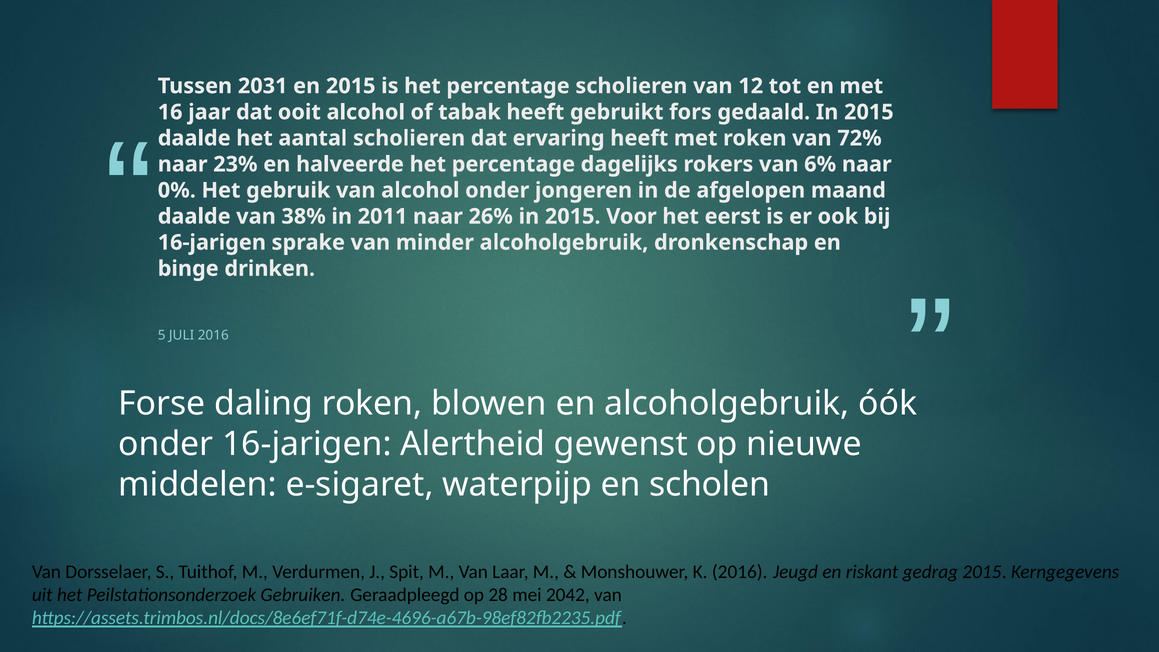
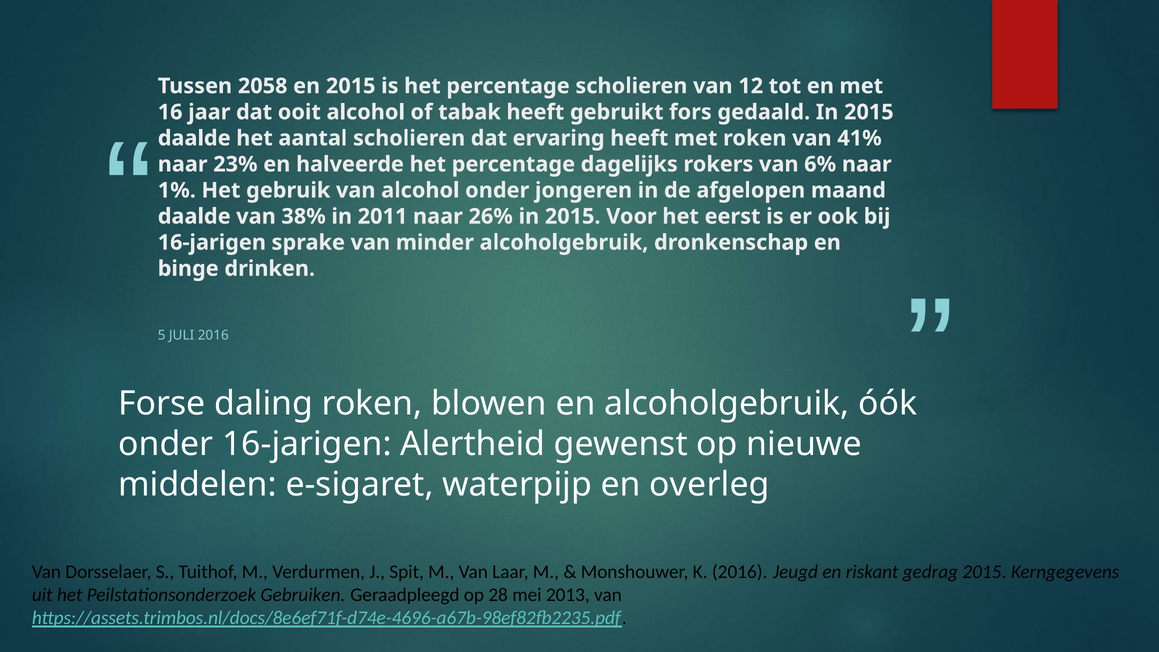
2031: 2031 -> 2058
72%: 72% -> 41%
0%: 0% -> 1%
scholen: scholen -> overleg
2042: 2042 -> 2013
